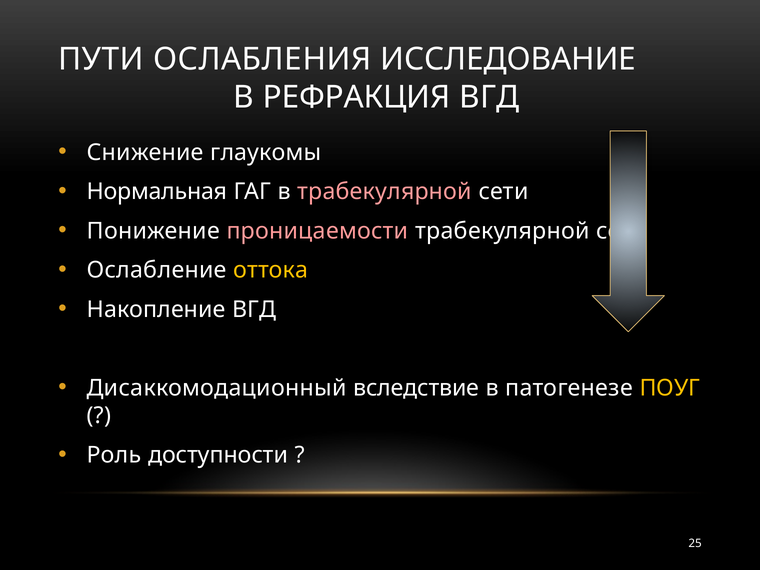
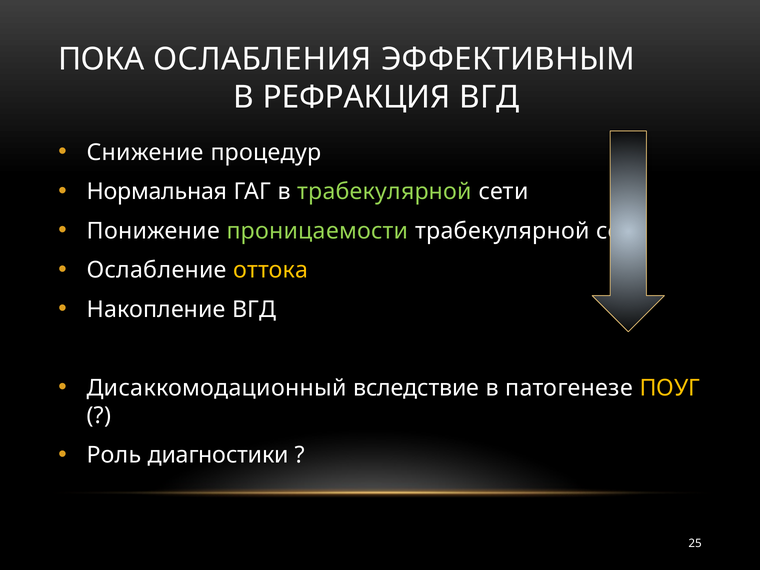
ПУТИ: ПУТИ -> ПОКА
ИССЛЕДОВАНИЕ: ИССЛЕДОВАНИЕ -> ЭФФЕКТИВНЫМ
глаукомы: глаукомы -> процедур
трабекулярной at (385, 192) colour: pink -> light green
проницаемости colour: pink -> light green
доступности: доступности -> диагностики
